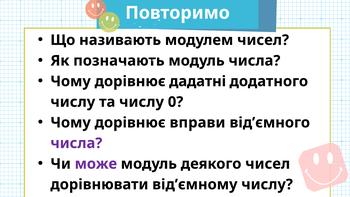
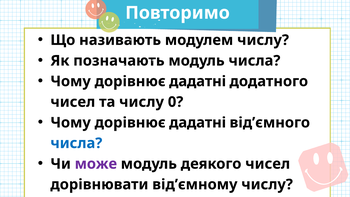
модулем чисел: чисел -> числу
числу at (73, 102): числу -> чисел
вправи at (197, 123): вправи -> дадатні
числа at (76, 143) colour: purple -> blue
